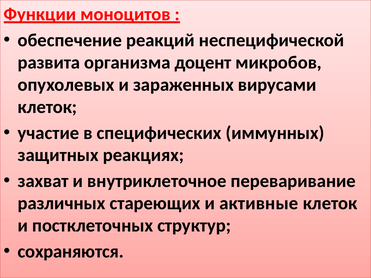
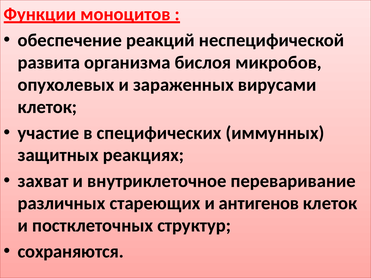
доцент: доцент -> бислоя
активные: активные -> антигенов
